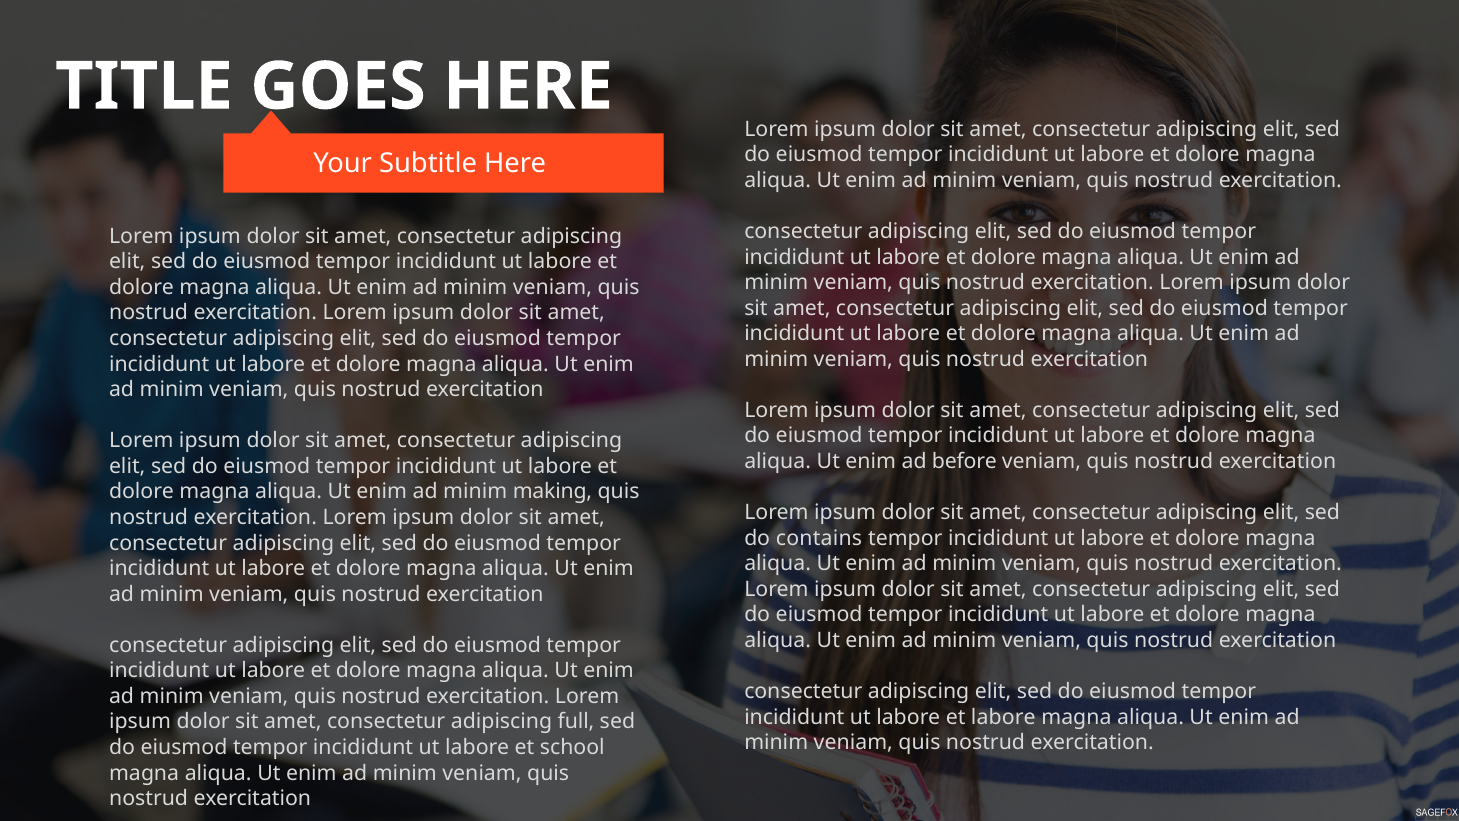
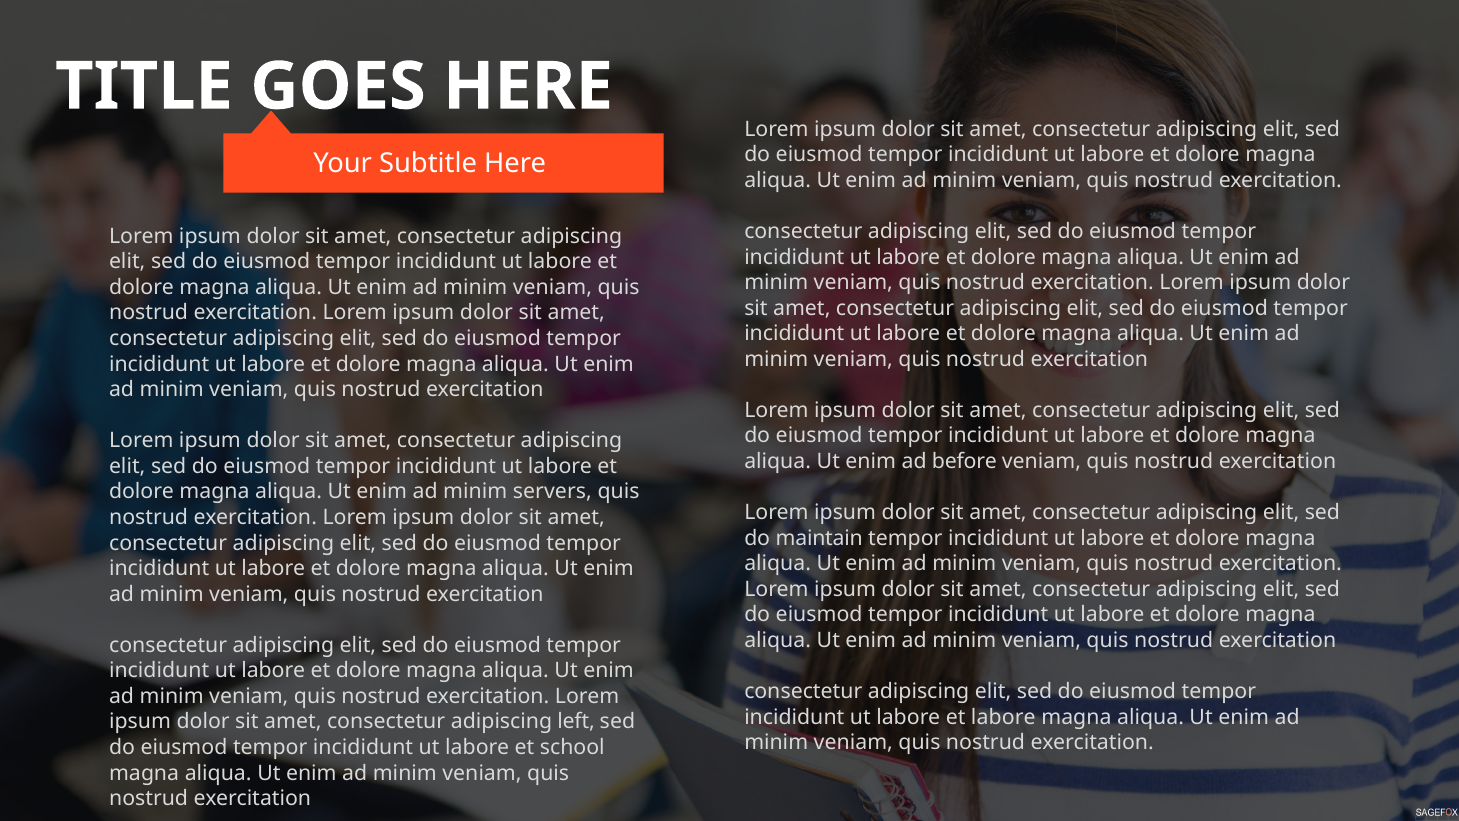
making: making -> servers
contains: contains -> maintain
full: full -> left
